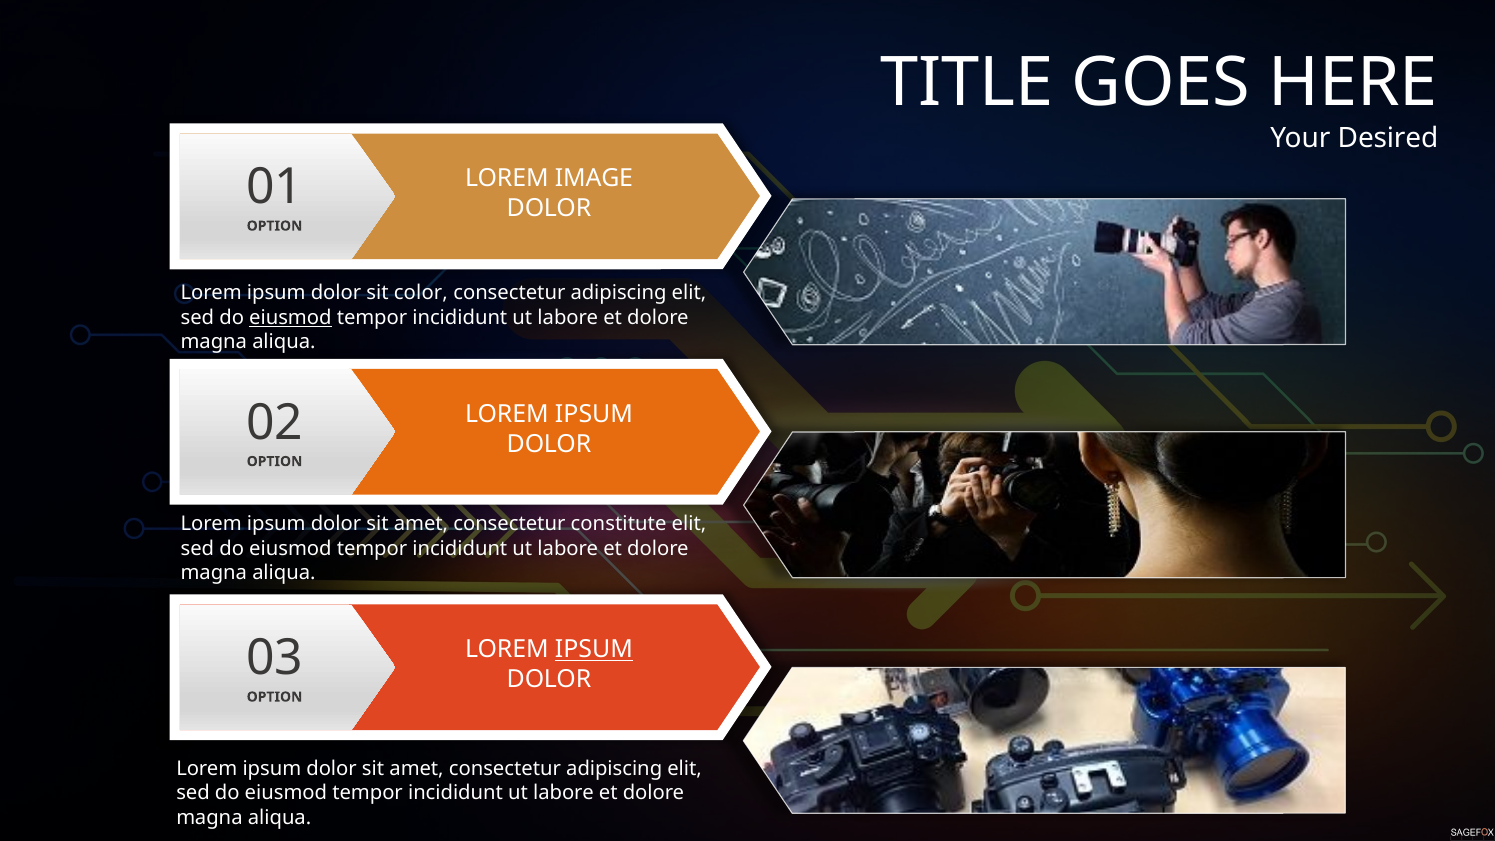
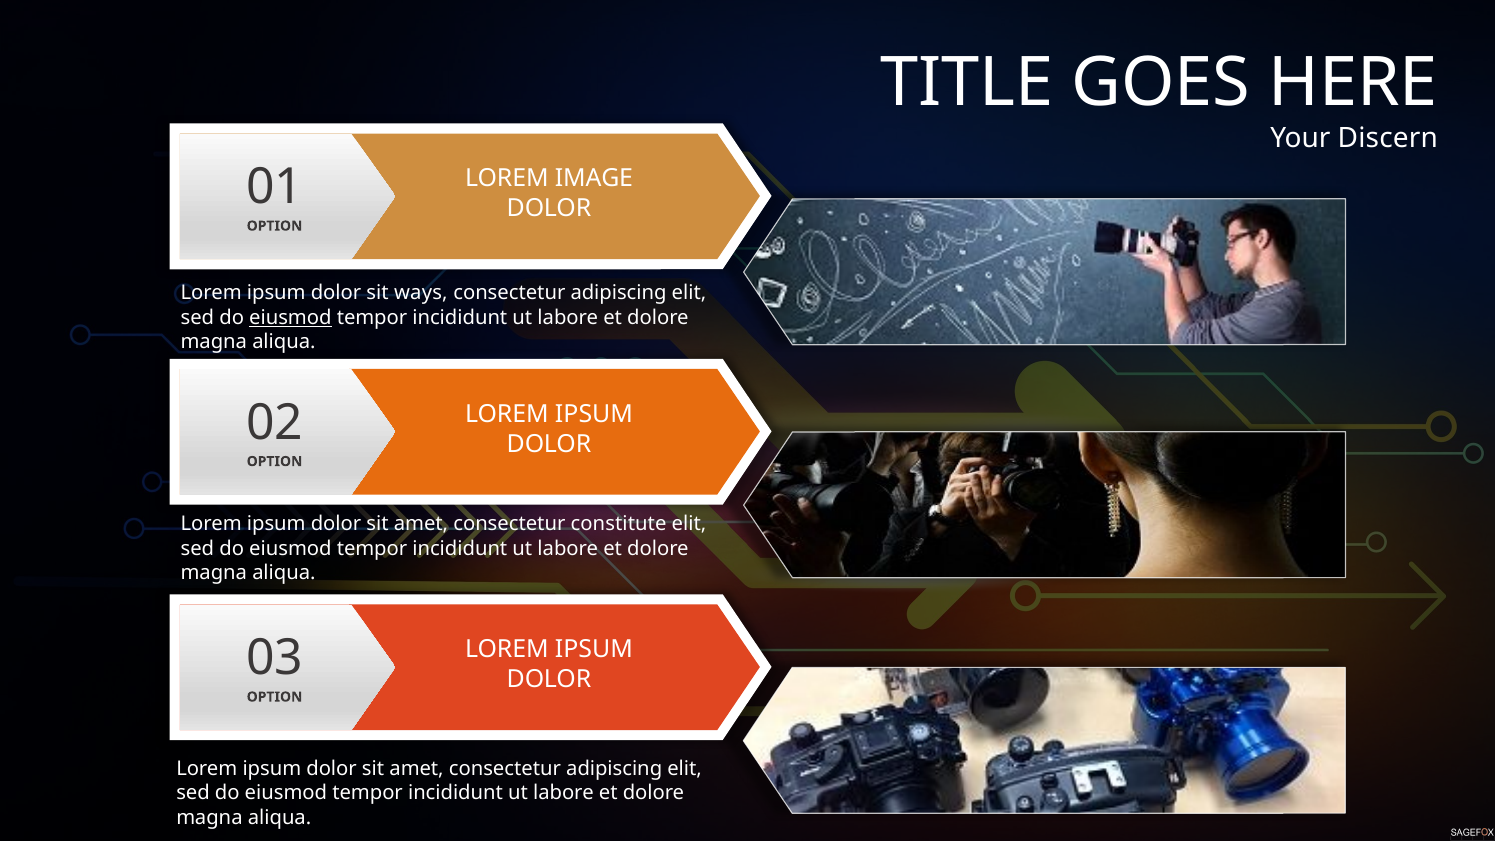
Desired: Desired -> Discern
color: color -> ways
IPSUM at (594, 650) underline: present -> none
